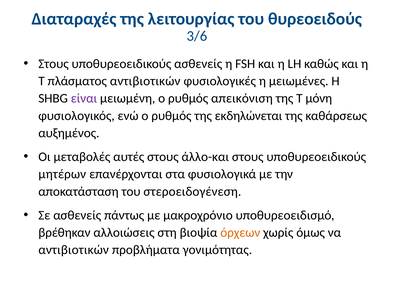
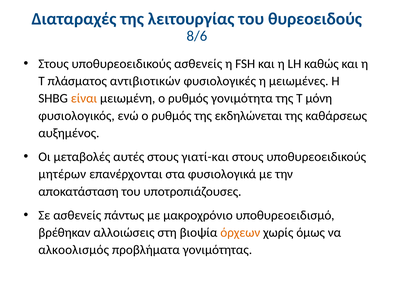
3/6: 3/6 -> 8/6
είναι colour: purple -> orange
απεικόνιση: απεικόνιση -> γονιμότητα
άλλο-και: άλλο-και -> γιατί-και
στεροειδογένεση: στεροειδογένεση -> υποτροπιάζουσες
αντιβιοτικών at (74, 250): αντιβιοτικών -> αλκοολισμός
